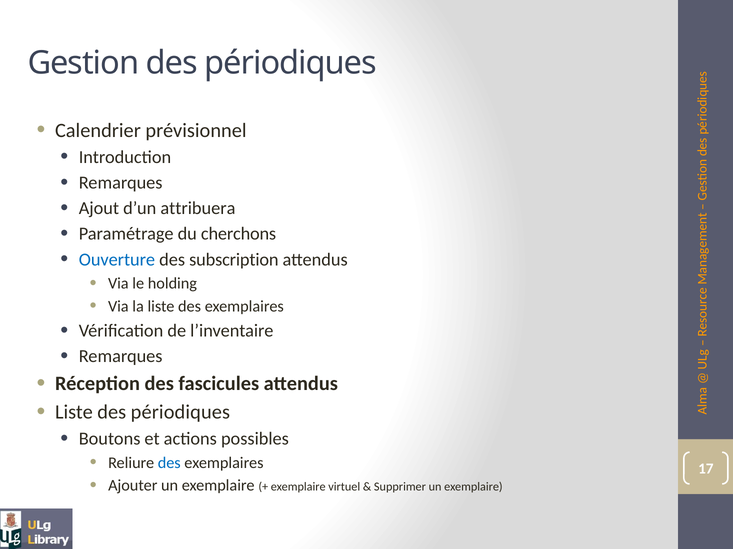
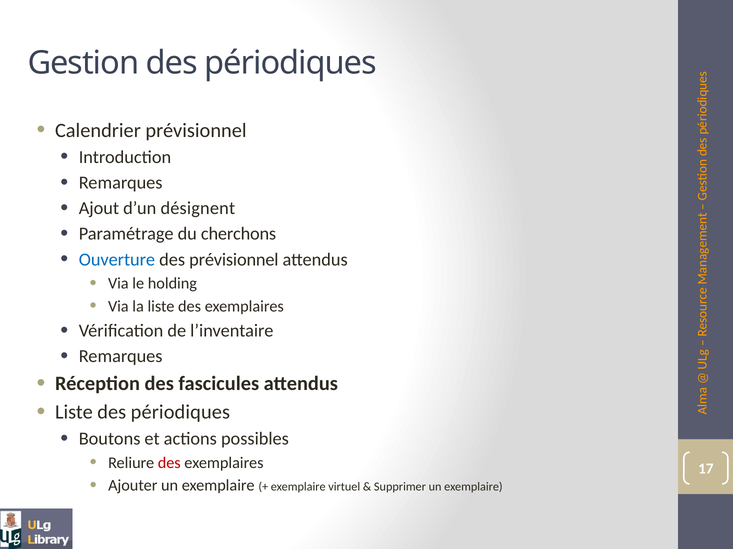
attribuera: attribuera -> désignent
des subscription: subscription -> prévisionnel
des at (169, 463) colour: blue -> red
